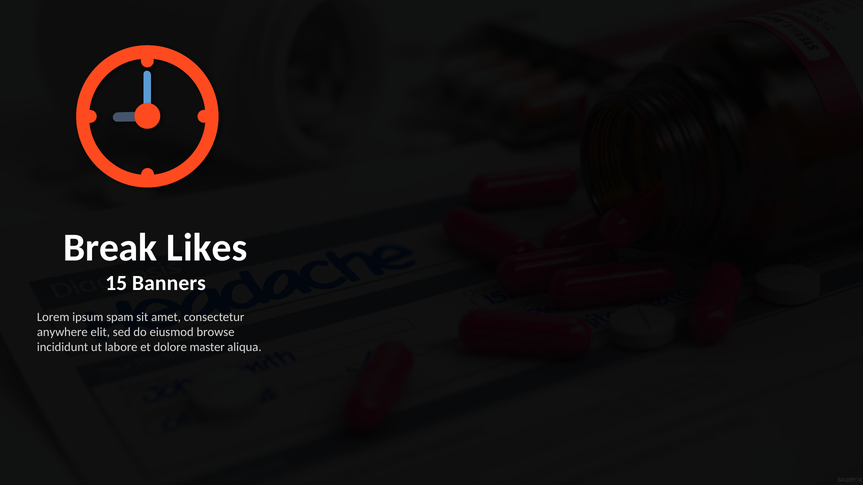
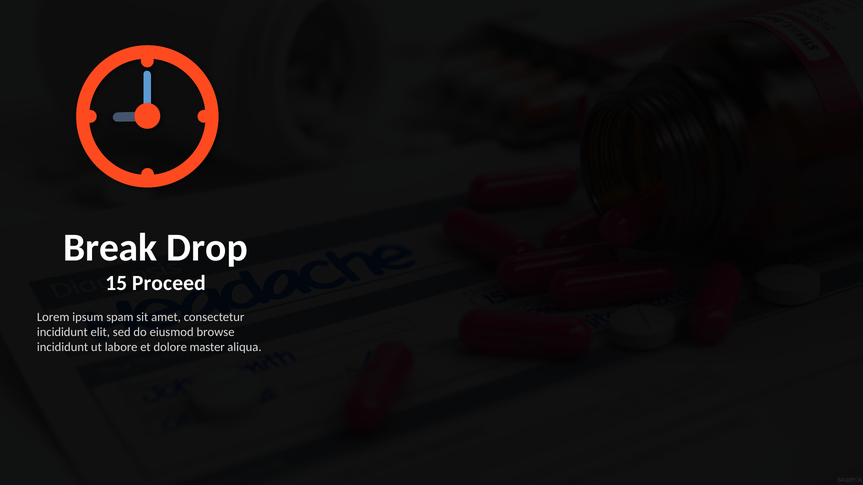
Likes: Likes -> Drop
Banners: Banners -> Proceed
anywhere at (62, 332): anywhere -> incididunt
